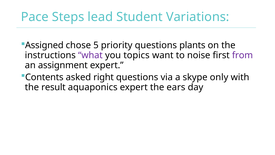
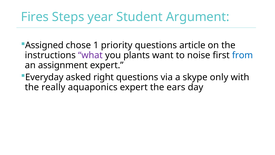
Pace: Pace -> Fires
lead: lead -> year
Variations: Variations -> Argument
5: 5 -> 1
plants: plants -> article
topics: topics -> plants
from colour: purple -> blue
Contents: Contents -> Everyday
result: result -> really
